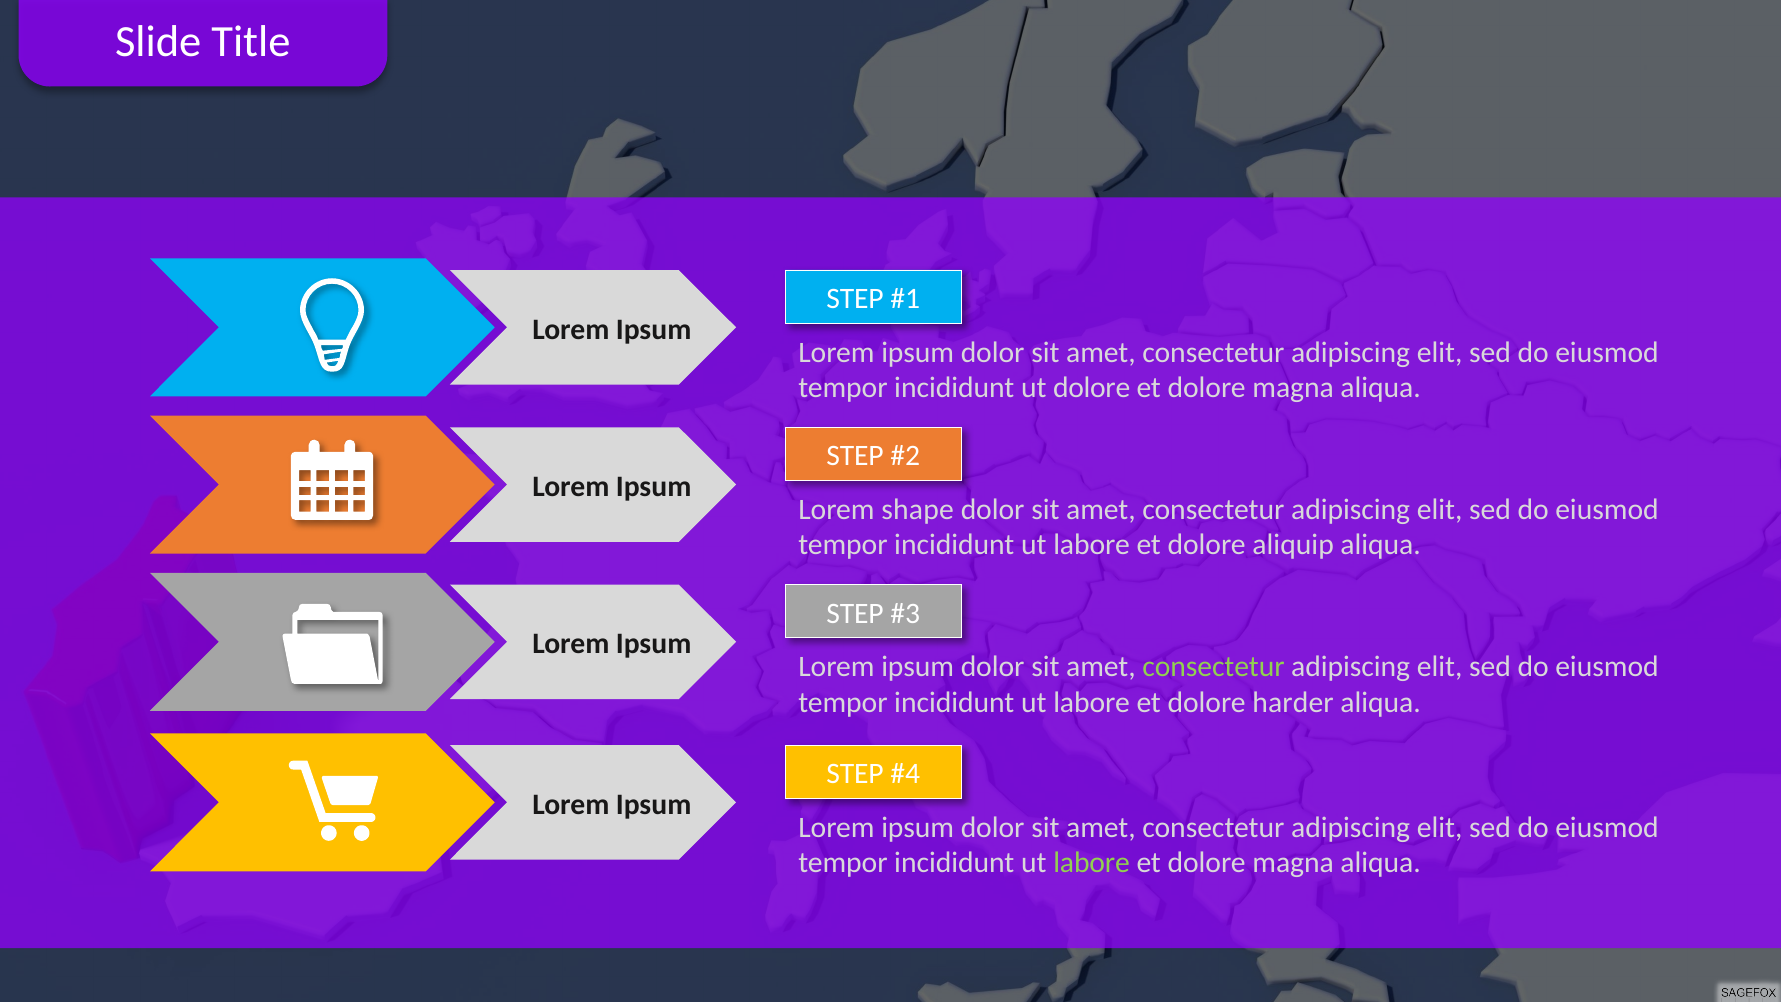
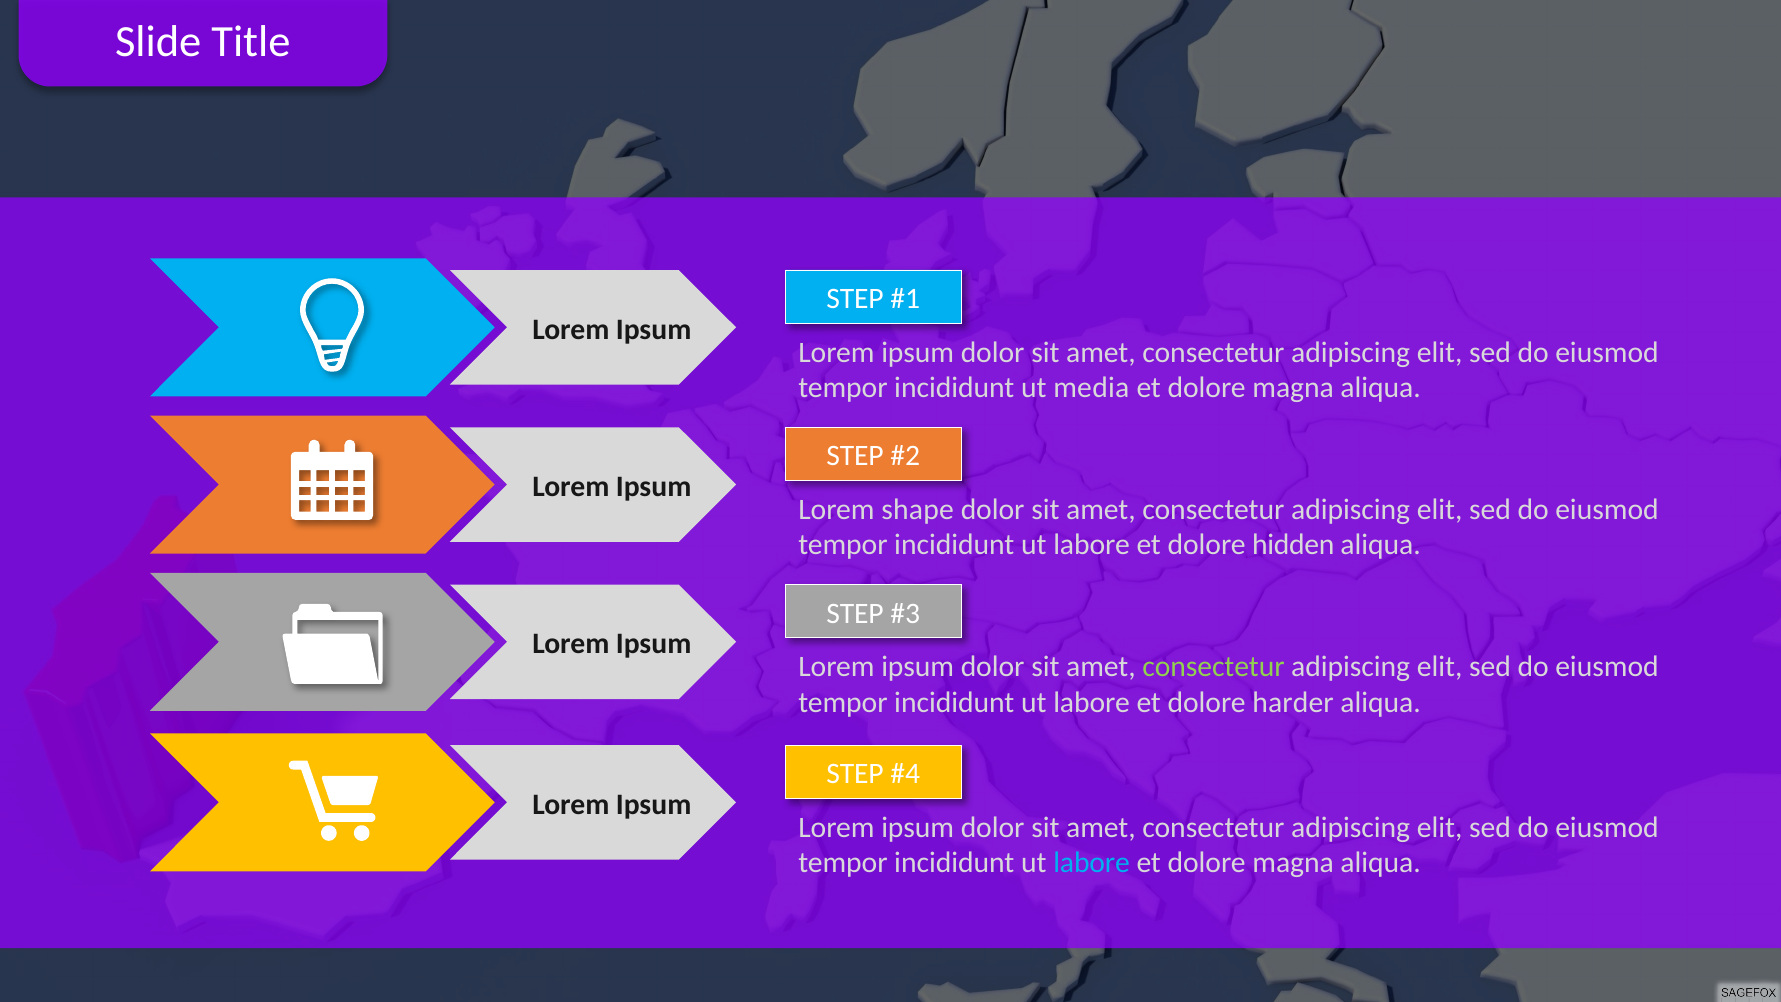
ut dolore: dolore -> media
aliquip: aliquip -> hidden
labore at (1092, 863) colour: light green -> light blue
